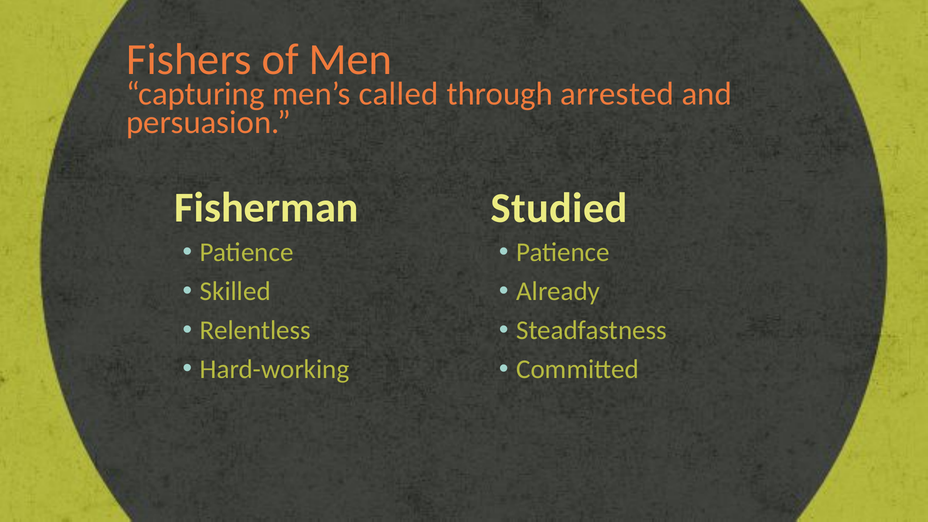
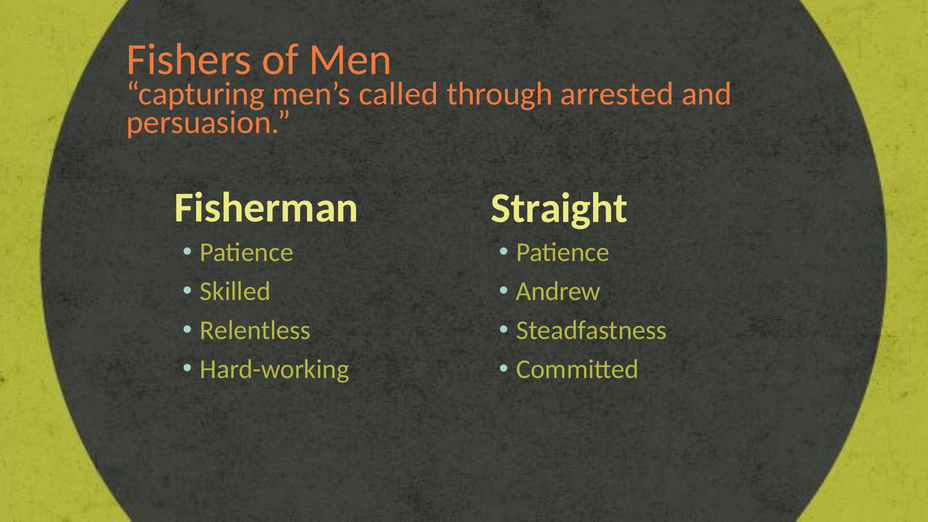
Studied: Studied -> Straight
Already: Already -> Andrew
